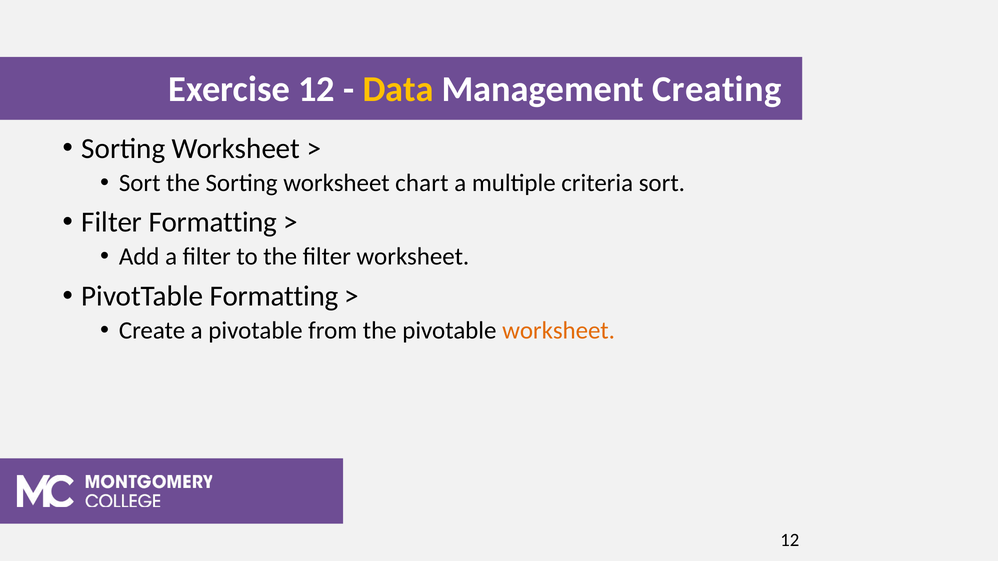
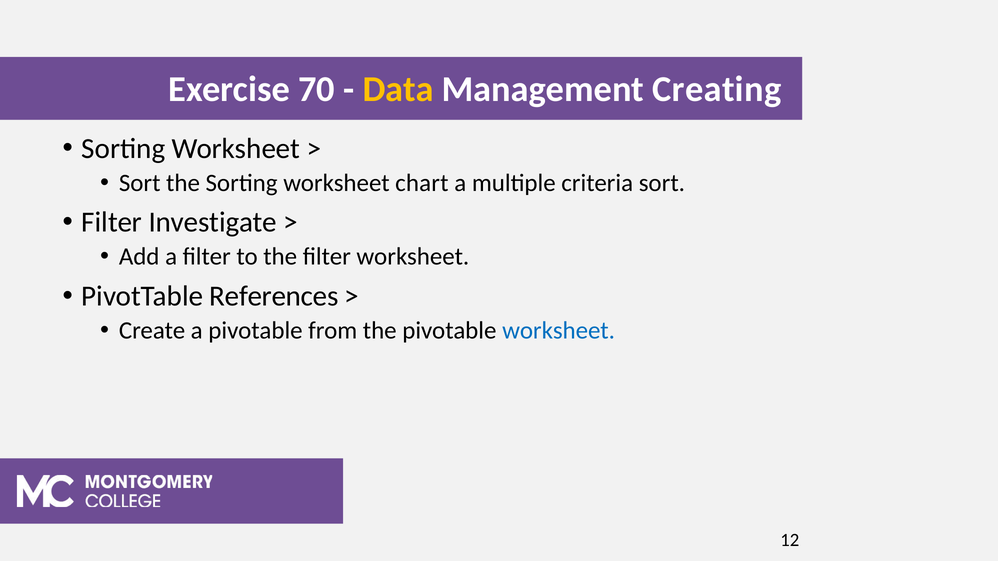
Exercise 12: 12 -> 70
Filter Formatting: Formatting -> Investigate
PivotTable Formatting: Formatting -> References
worksheet at (559, 331) colour: orange -> blue
